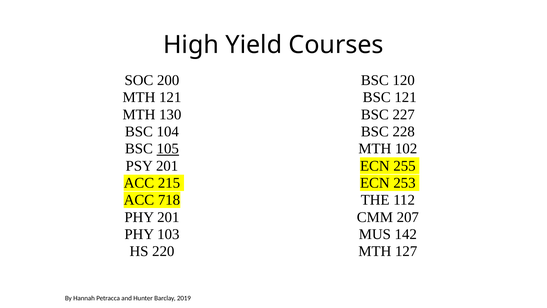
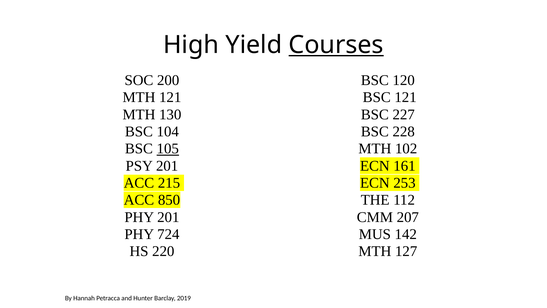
Courses underline: none -> present
255: 255 -> 161
718: 718 -> 850
103: 103 -> 724
